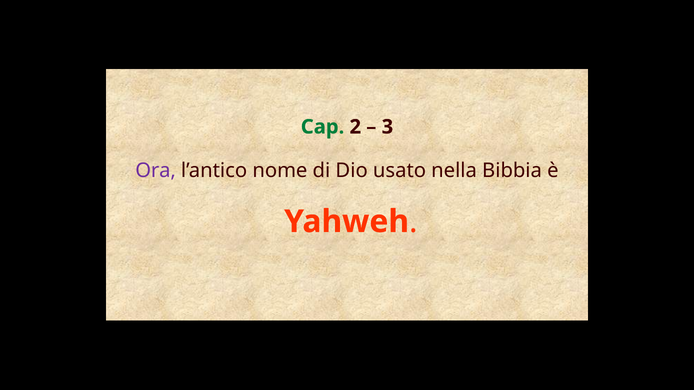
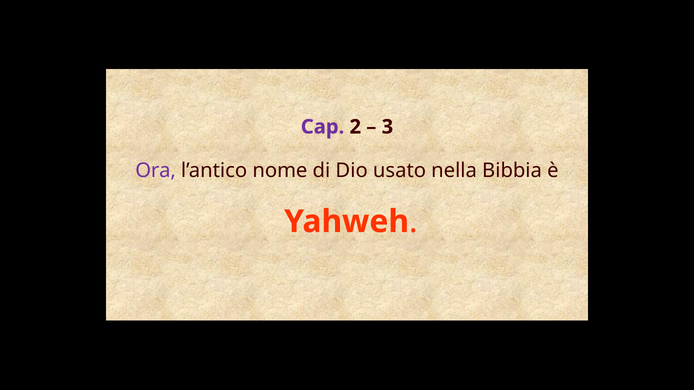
Cap colour: green -> purple
